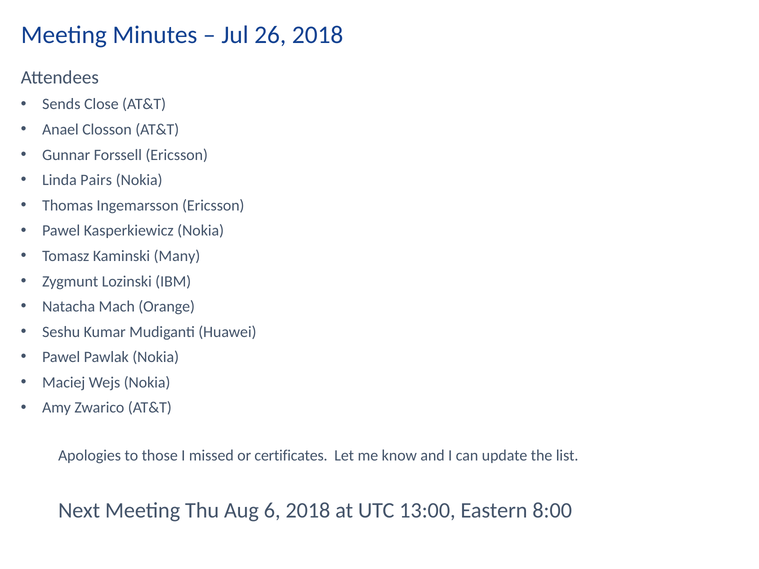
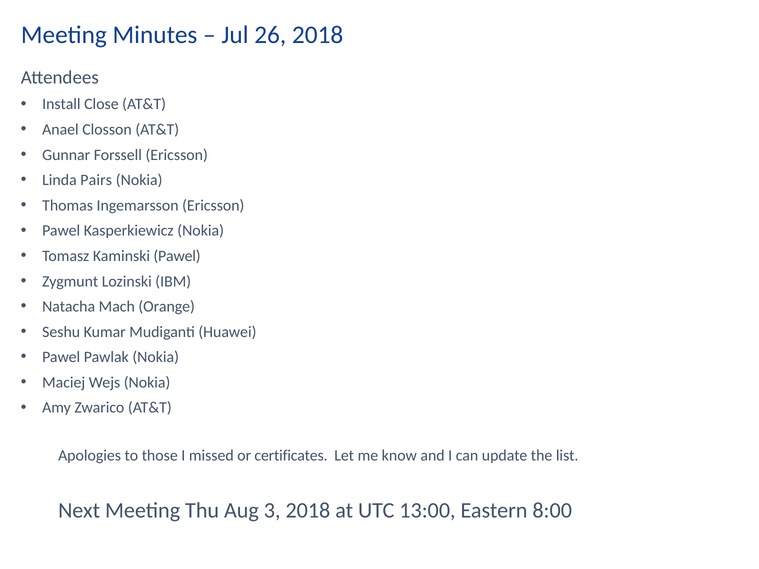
Sends: Sends -> Install
Kaminski Many: Many -> Pawel
6: 6 -> 3
